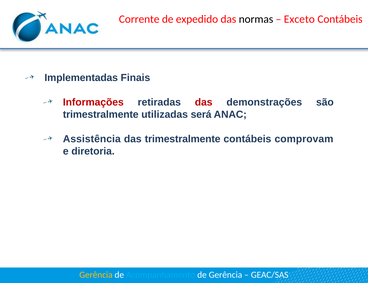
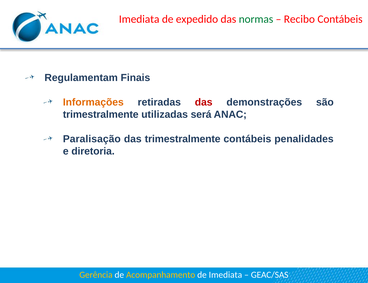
Corrente at (139, 19): Corrente -> Imediata
normas colour: black -> green
Exceto: Exceto -> Recibo
Implementadas: Implementadas -> Regulamentam
Informações colour: red -> orange
Assistência: Assistência -> Paralisação
comprovam: comprovam -> penalidades
Acompanhamento colour: light blue -> yellow
de Gerência: Gerência -> Imediata
